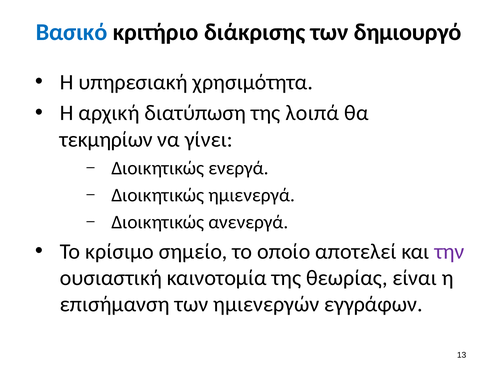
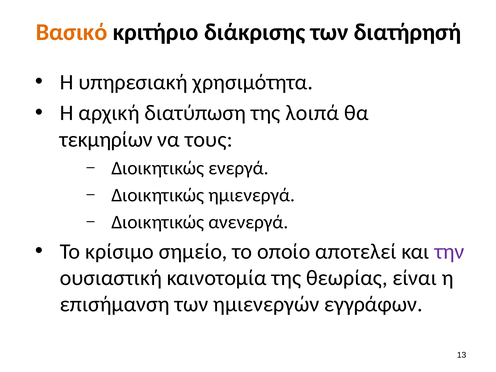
Βασικό colour: blue -> orange
δημιουργό: δημιουργό -> διατήρησή
γίνει: γίνει -> τους
